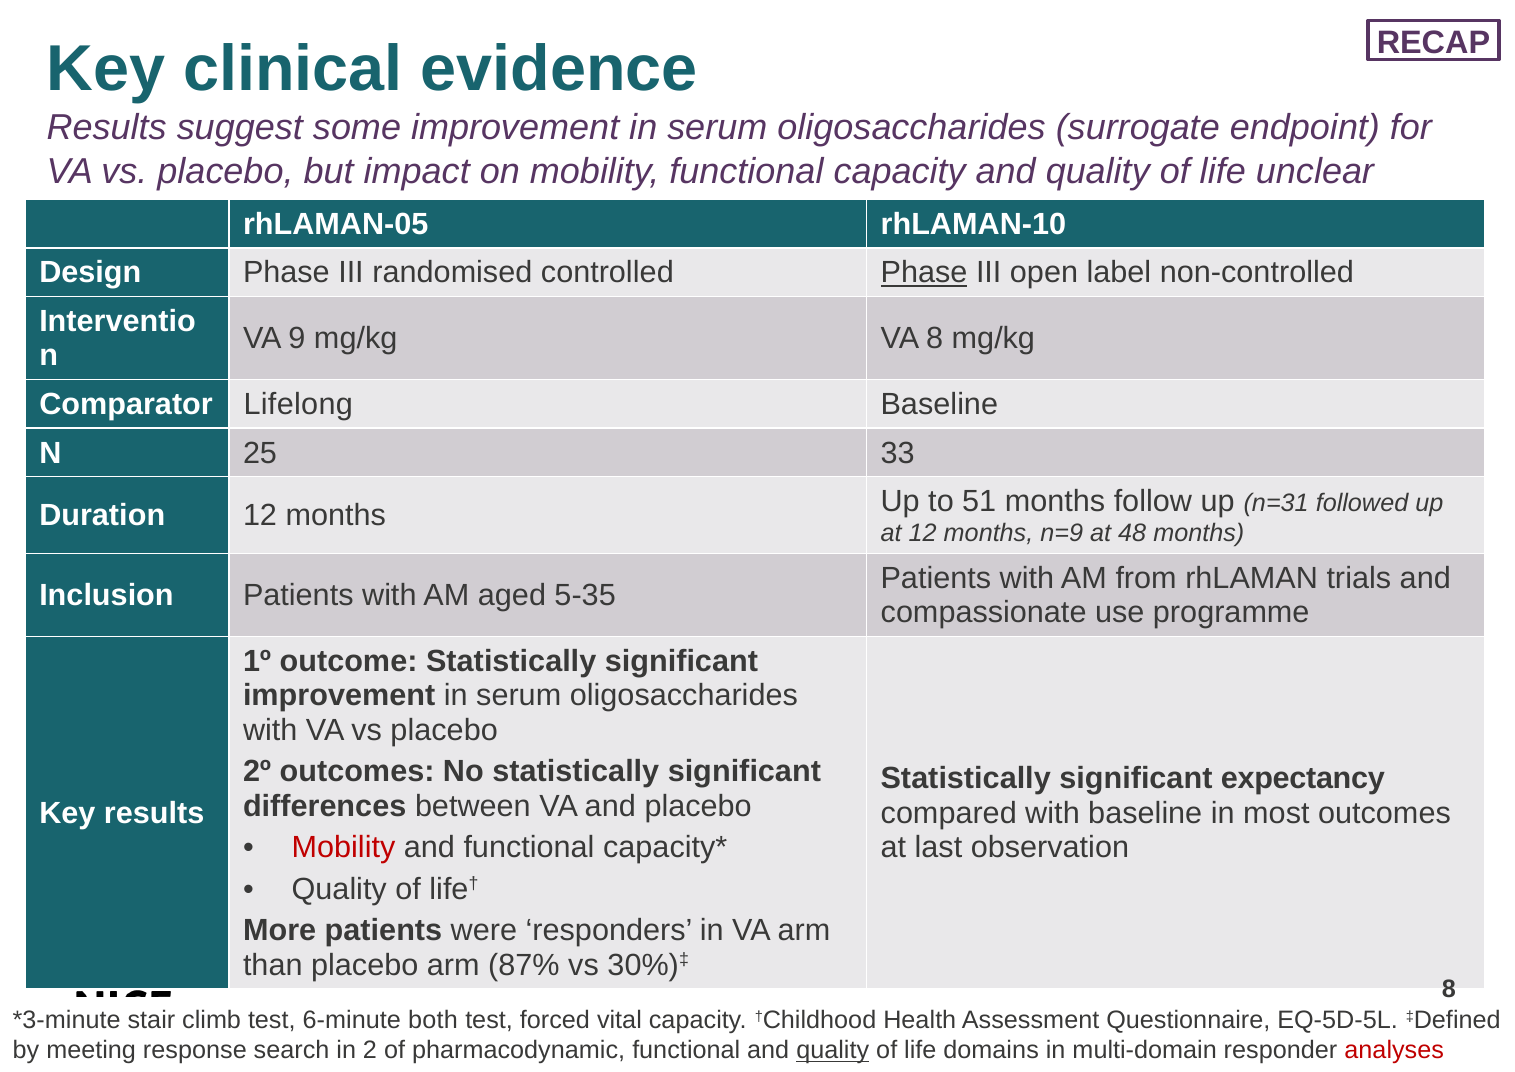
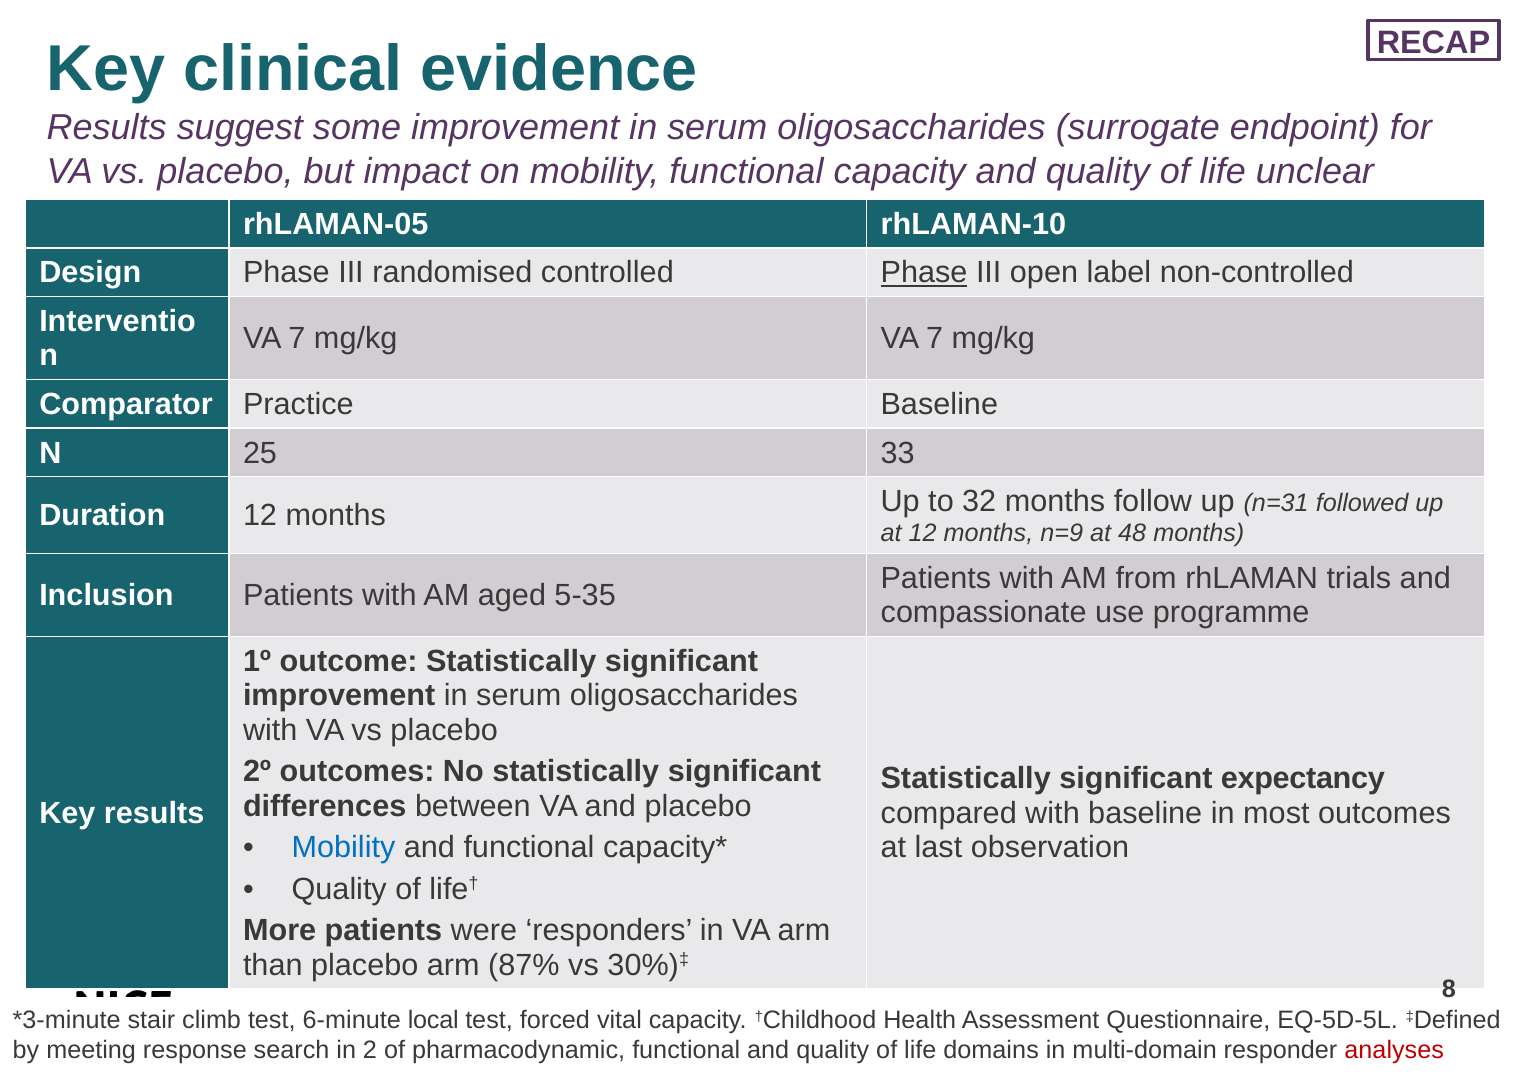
9 at (297, 338): 9 -> 7
mg/kg VA 8: 8 -> 7
Lifelong: Lifelong -> Practice
51: 51 -> 32
Mobility at (343, 847) colour: red -> blue
both: both -> local
quality at (833, 1050) underline: present -> none
